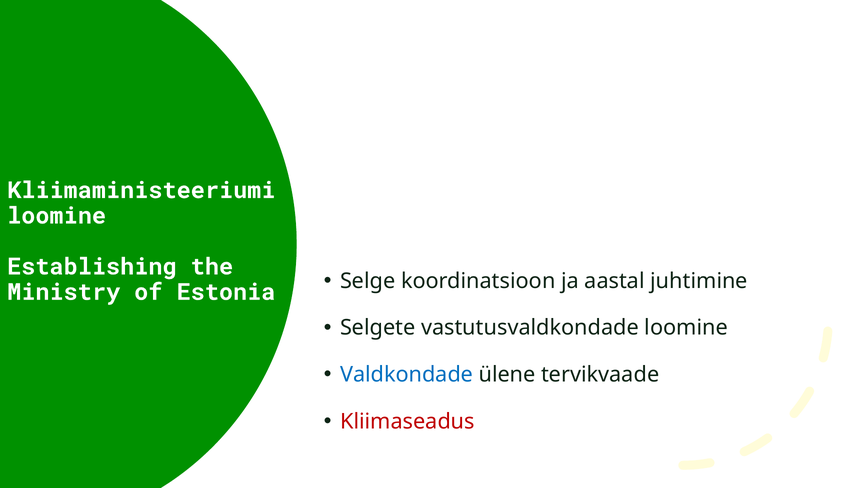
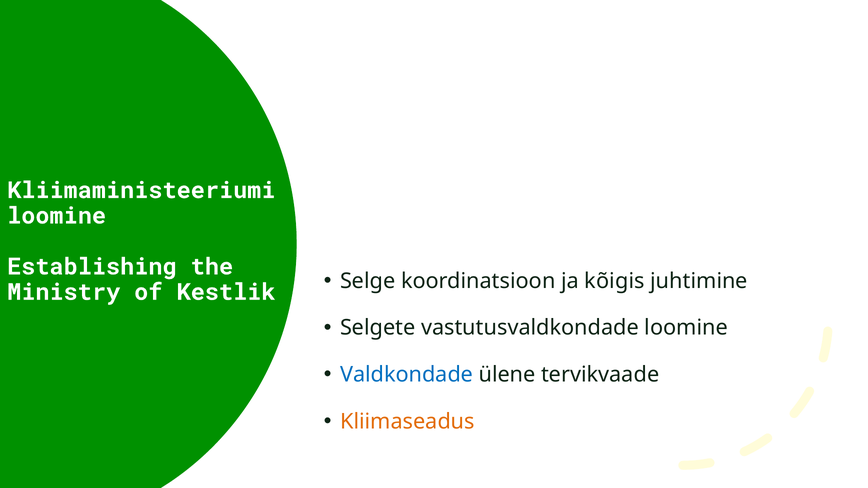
aastal: aastal -> kõigis
Estonia: Estonia -> Kestlik
Kliimaseadus colour: red -> orange
